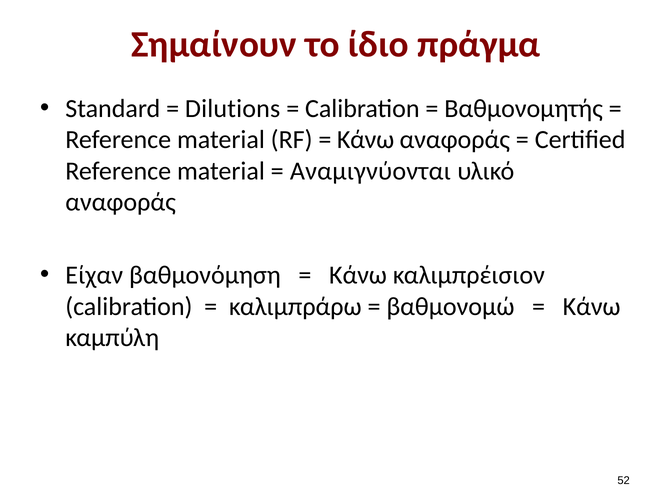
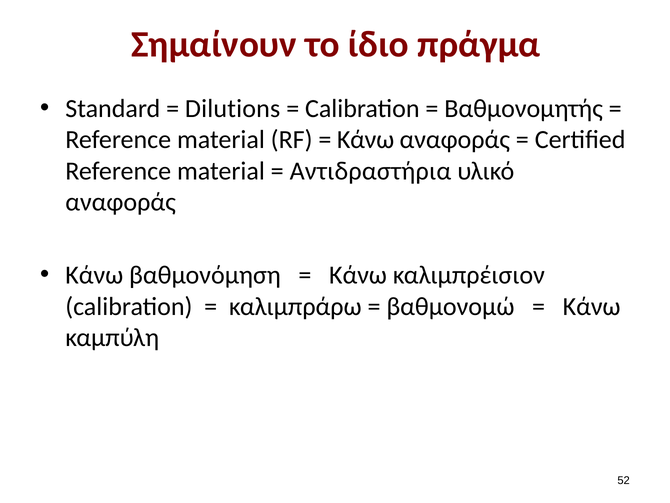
Αναμιγνύονται: Αναμιγνύονται -> Αντιδραστήρια
Είχαν at (94, 275): Είχαν -> Kάνω
